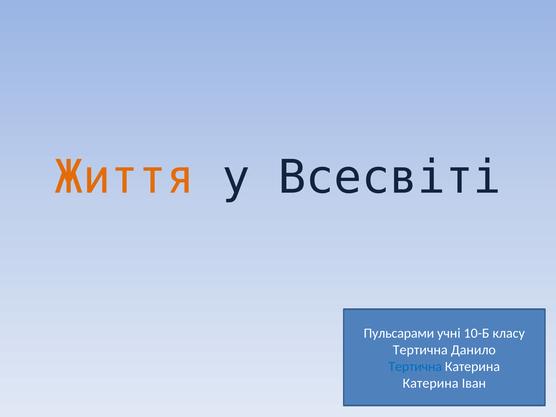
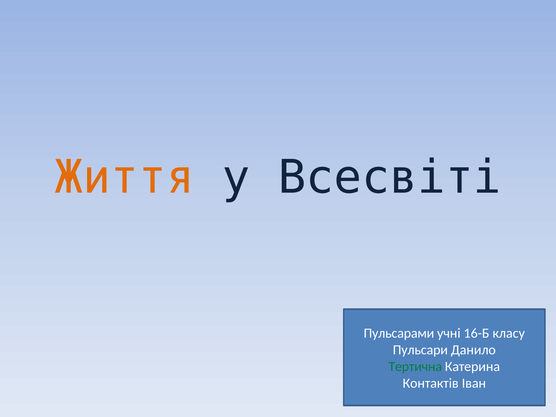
10-Б: 10-Б -> 16-Б
Тертична at (420, 350): Тертична -> Пульсари
Тертична at (415, 367) colour: blue -> green
Катерина at (431, 383): Катерина -> Контактів
